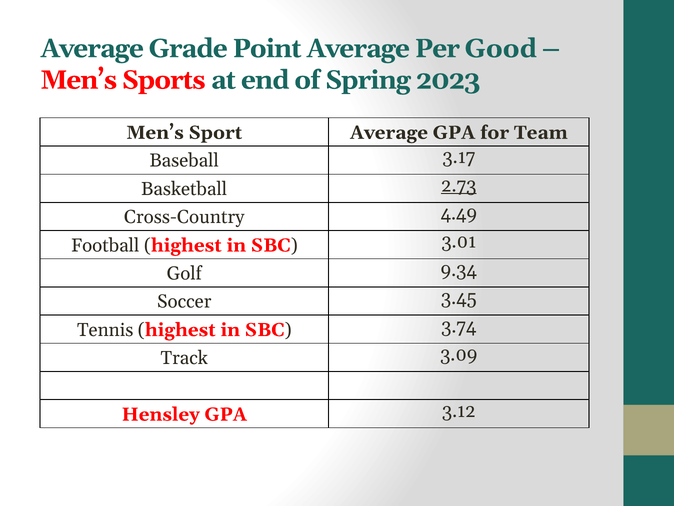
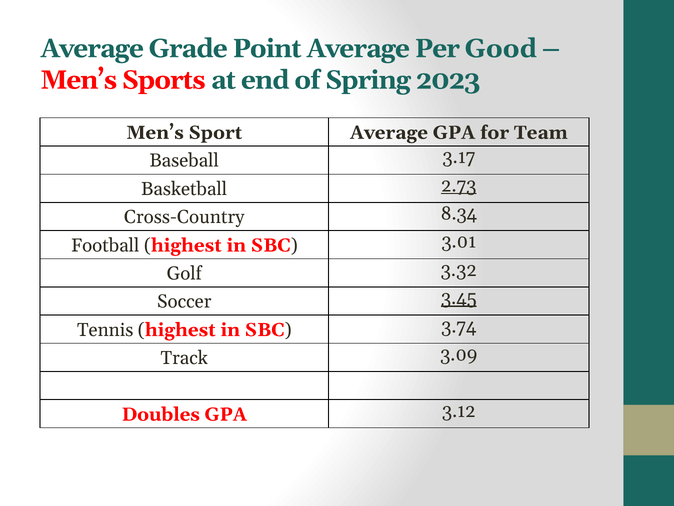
4.49: 4.49 -> 8.34
9.34: 9.34 -> 3.32
3.45 underline: none -> present
Hensley: Hensley -> Doubles
